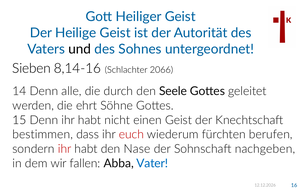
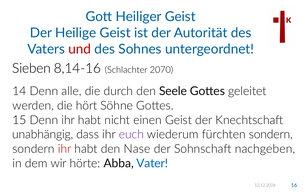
und colour: black -> red
2066: 2066 -> 2070
ehrt: ehrt -> hört
bestimmen: bestimmen -> unabhängig
euch colour: red -> purple
fürchten berufen: berufen -> sondern
fallen: fallen -> hörte
